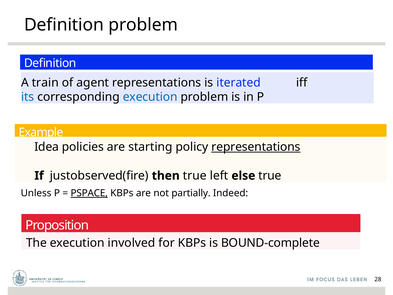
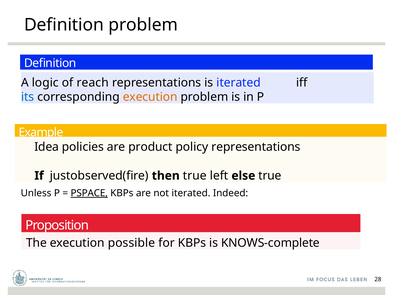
train: train -> logic
agent: agent -> reach
execution at (150, 97) colour: blue -> orange
starting: starting -> product
representations at (256, 147) underline: present -> none
not partially: partially -> iterated
involved: involved -> possible
BOUND-complete: BOUND-complete -> KNOWS-complete
